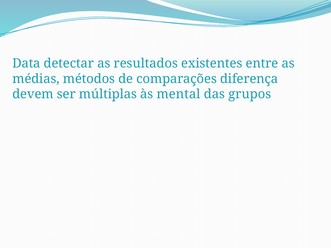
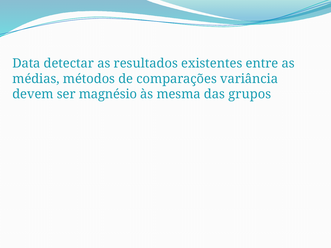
diferença: diferença -> variância
múltiplas: múltiplas -> magnésio
mental: mental -> mesma
